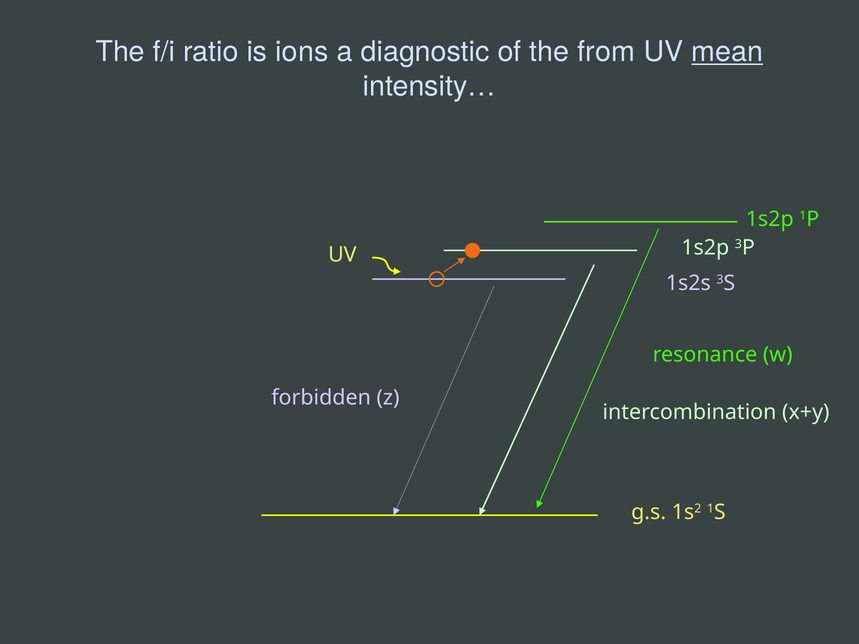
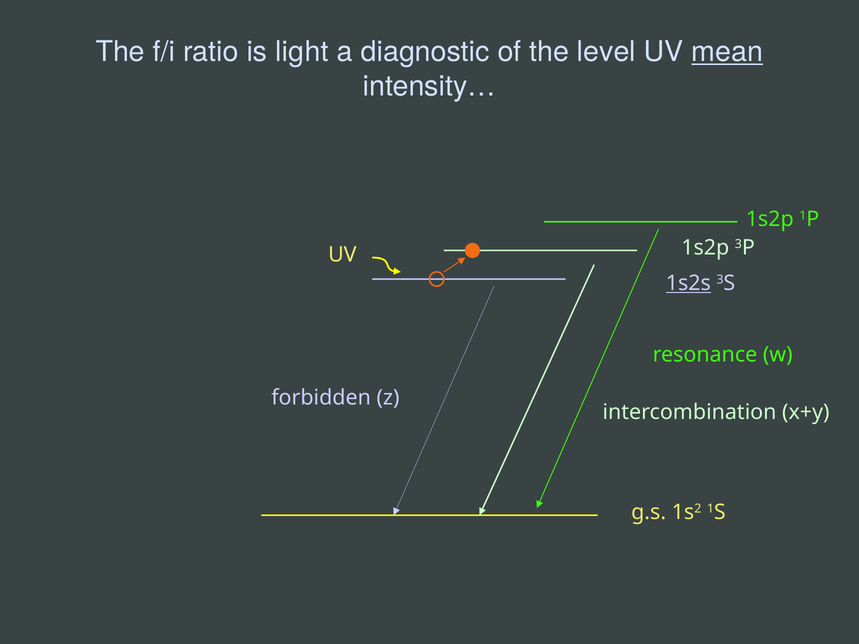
ions: ions -> light
from: from -> level
1s2s underline: none -> present
